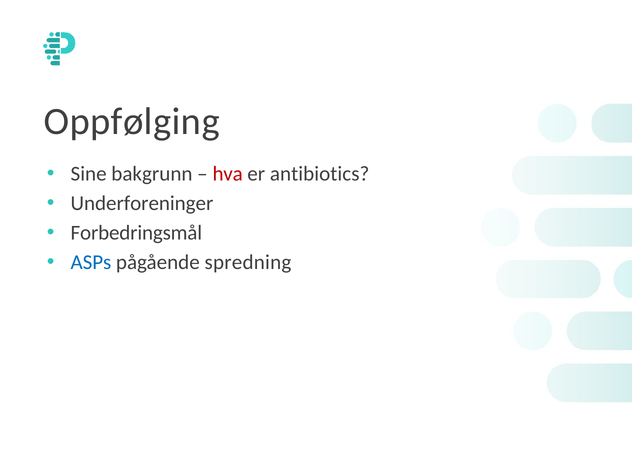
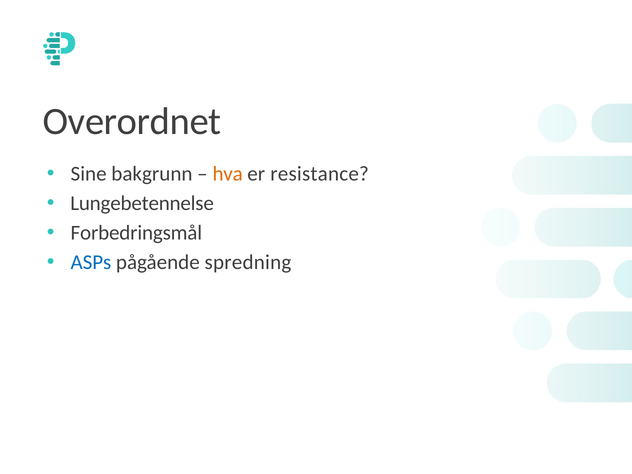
Oppfølging: Oppfølging -> Overordnet
hva colour: red -> orange
antibiotics: antibiotics -> resistance
Underforeninger: Underforeninger -> Lungebetennelse
